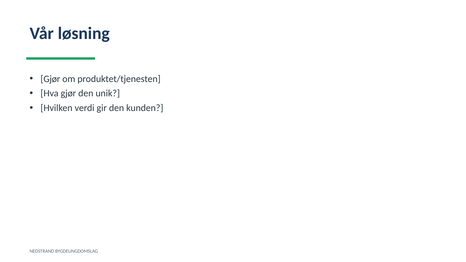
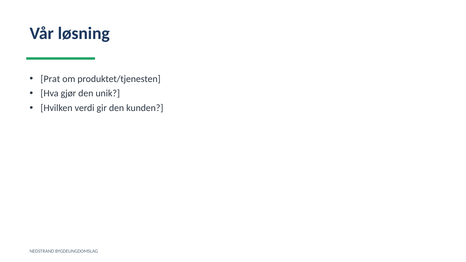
Gjør at (50, 79): Gjør -> Prat
